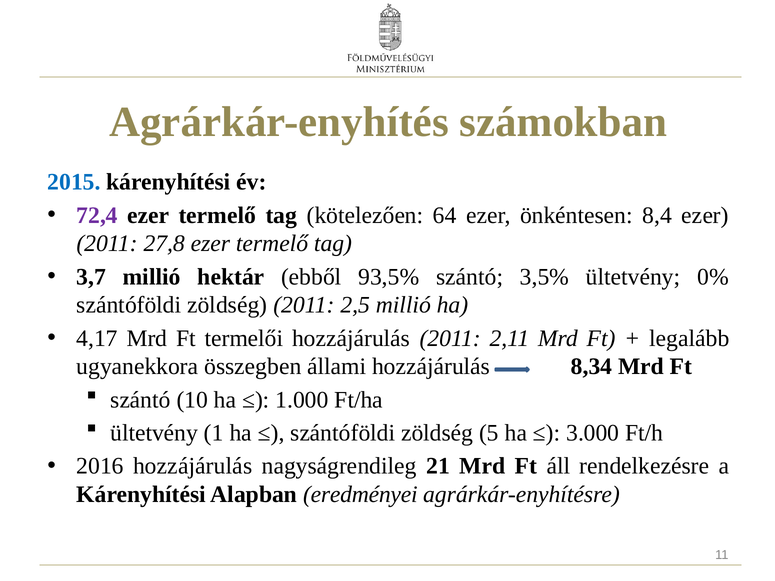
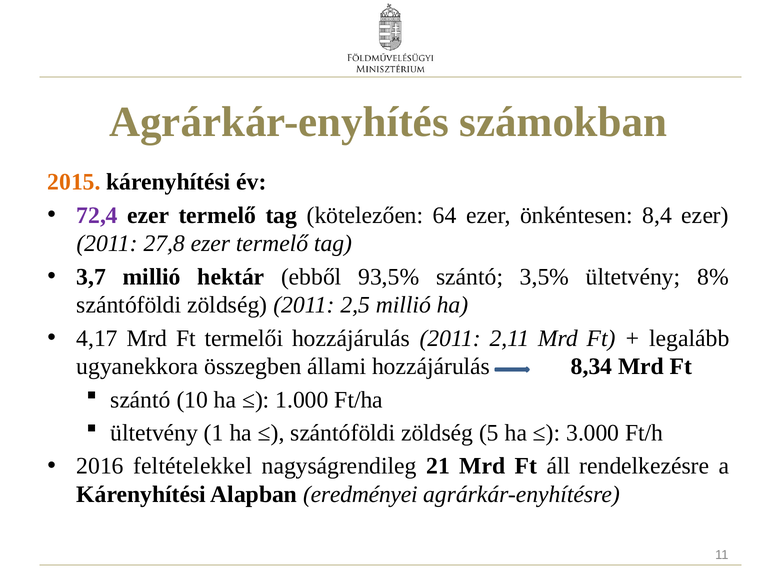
2015 colour: blue -> orange
0%: 0% -> 8%
2016 hozzájárulás: hozzájárulás -> feltételekkel
